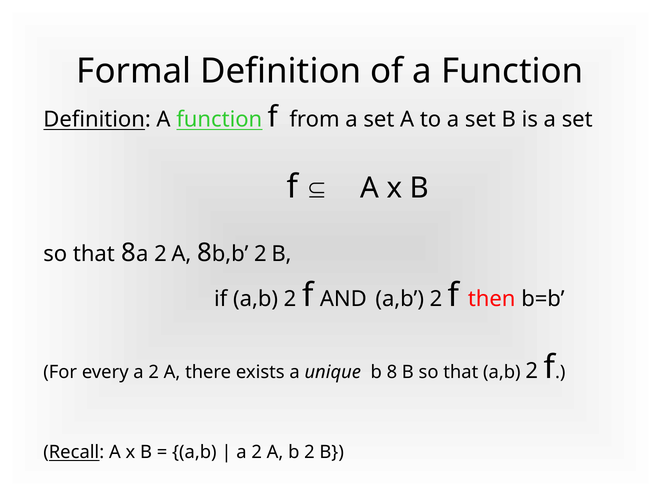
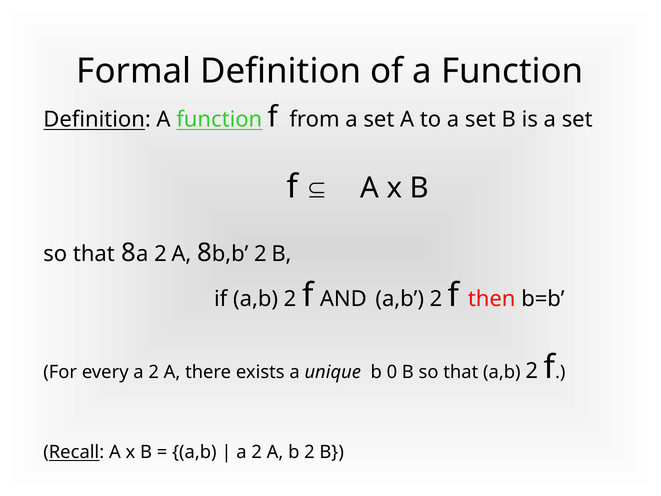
b 8: 8 -> 0
